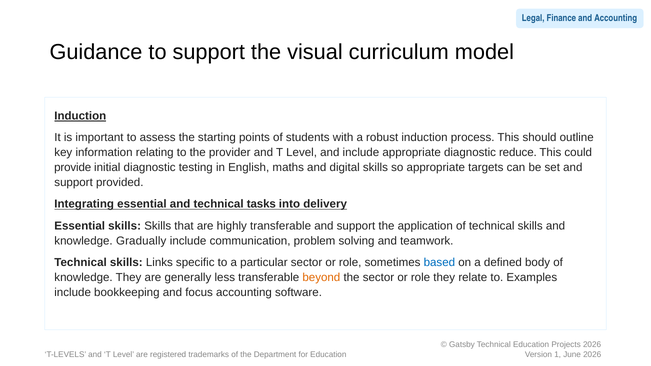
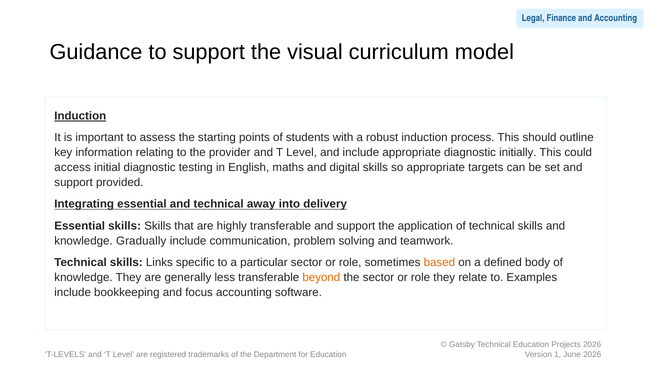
reduce: reduce -> initially
provide: provide -> access
tasks: tasks -> away
based colour: blue -> orange
